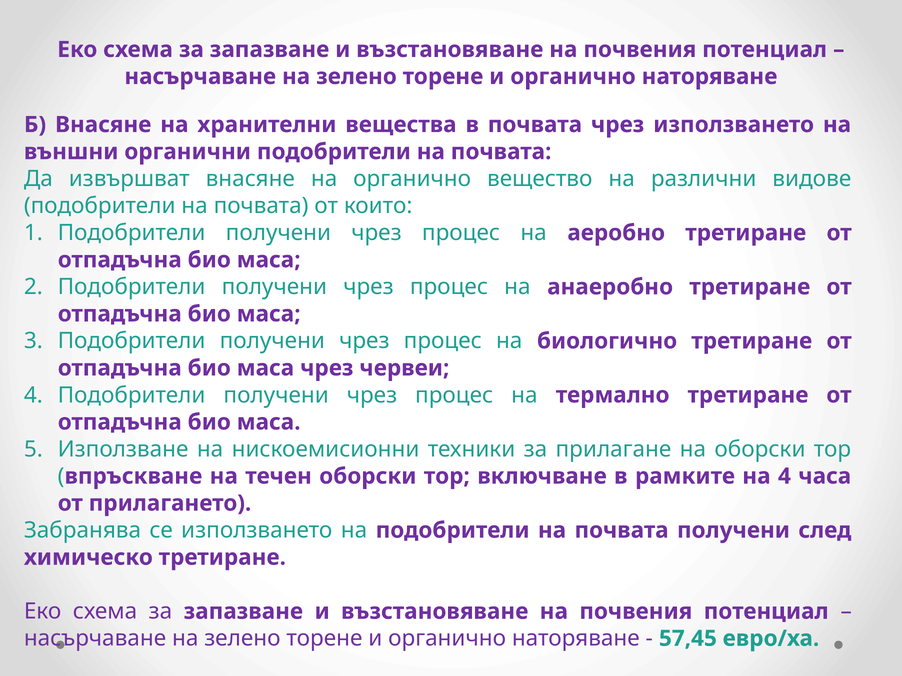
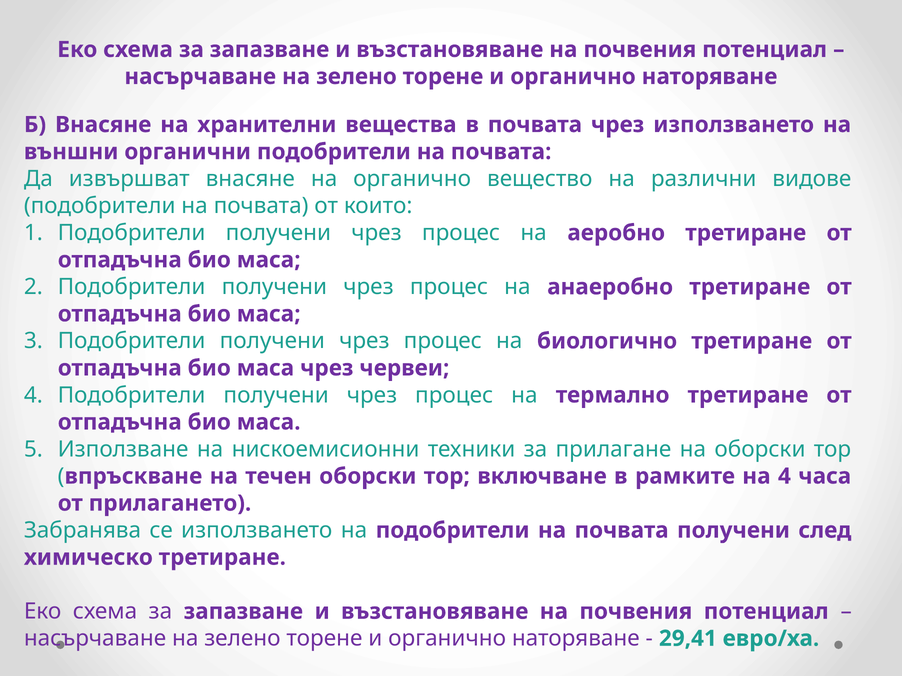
57,45: 57,45 -> 29,41
